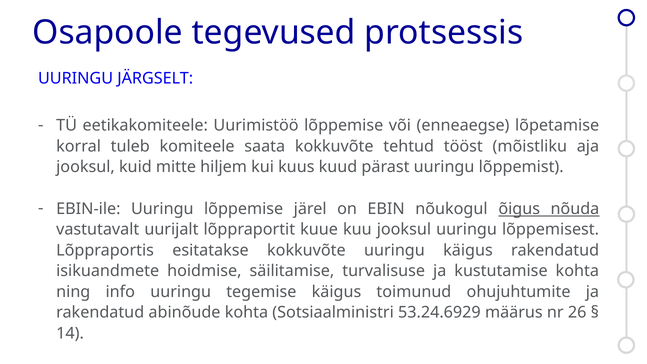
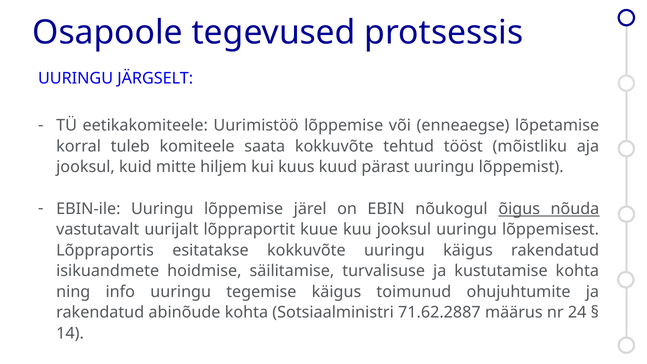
53.24.6929: 53.24.6929 -> 71.62.2887
26: 26 -> 24
